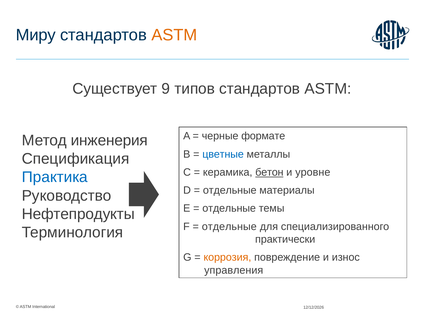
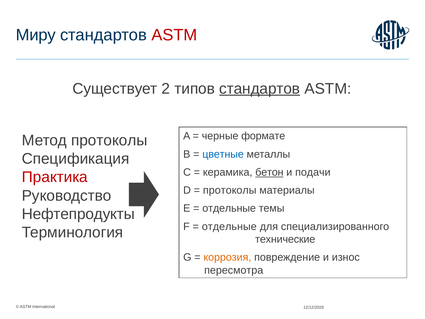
ASTM at (174, 35) colour: orange -> red
9: 9 -> 2
стандартов at (260, 89) underline: none -> present
Метод инженерия: инженерия -> протоколы
уровне: уровне -> подачи
Практика colour: blue -> red
отдельные at (230, 190): отдельные -> протоколы
практически: практически -> технические
управления: управления -> пересмотра
